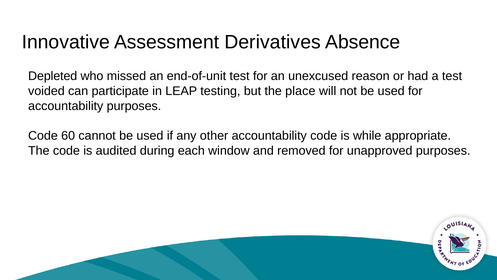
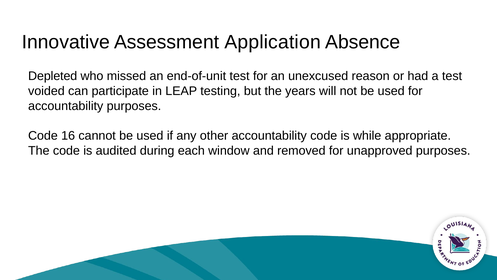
Derivatives: Derivatives -> Application
place: place -> years
60: 60 -> 16
